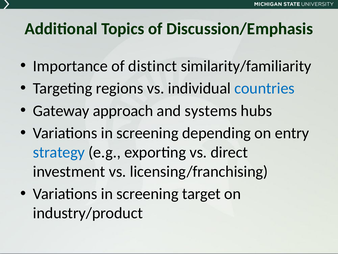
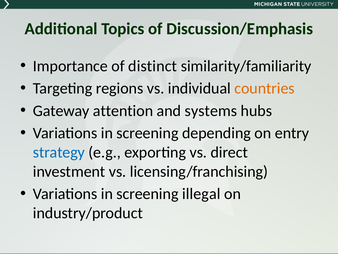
countries colour: blue -> orange
approach: approach -> attention
target: target -> illegal
